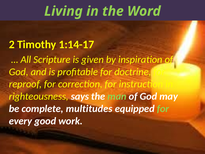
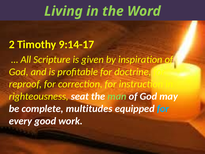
1:14-17: 1:14-17 -> 9:14-17
says: says -> seat
for at (163, 109) colour: light green -> light blue
